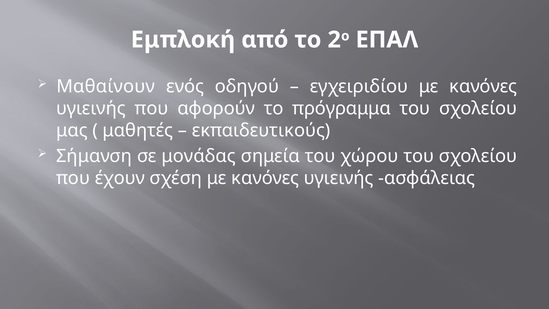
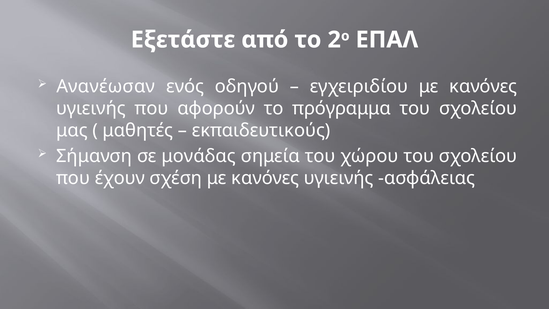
Εμπλοκή: Εμπλοκή -> Εξετάστε
Μαθαίνουν: Μαθαίνουν -> Ανανέωσαν
